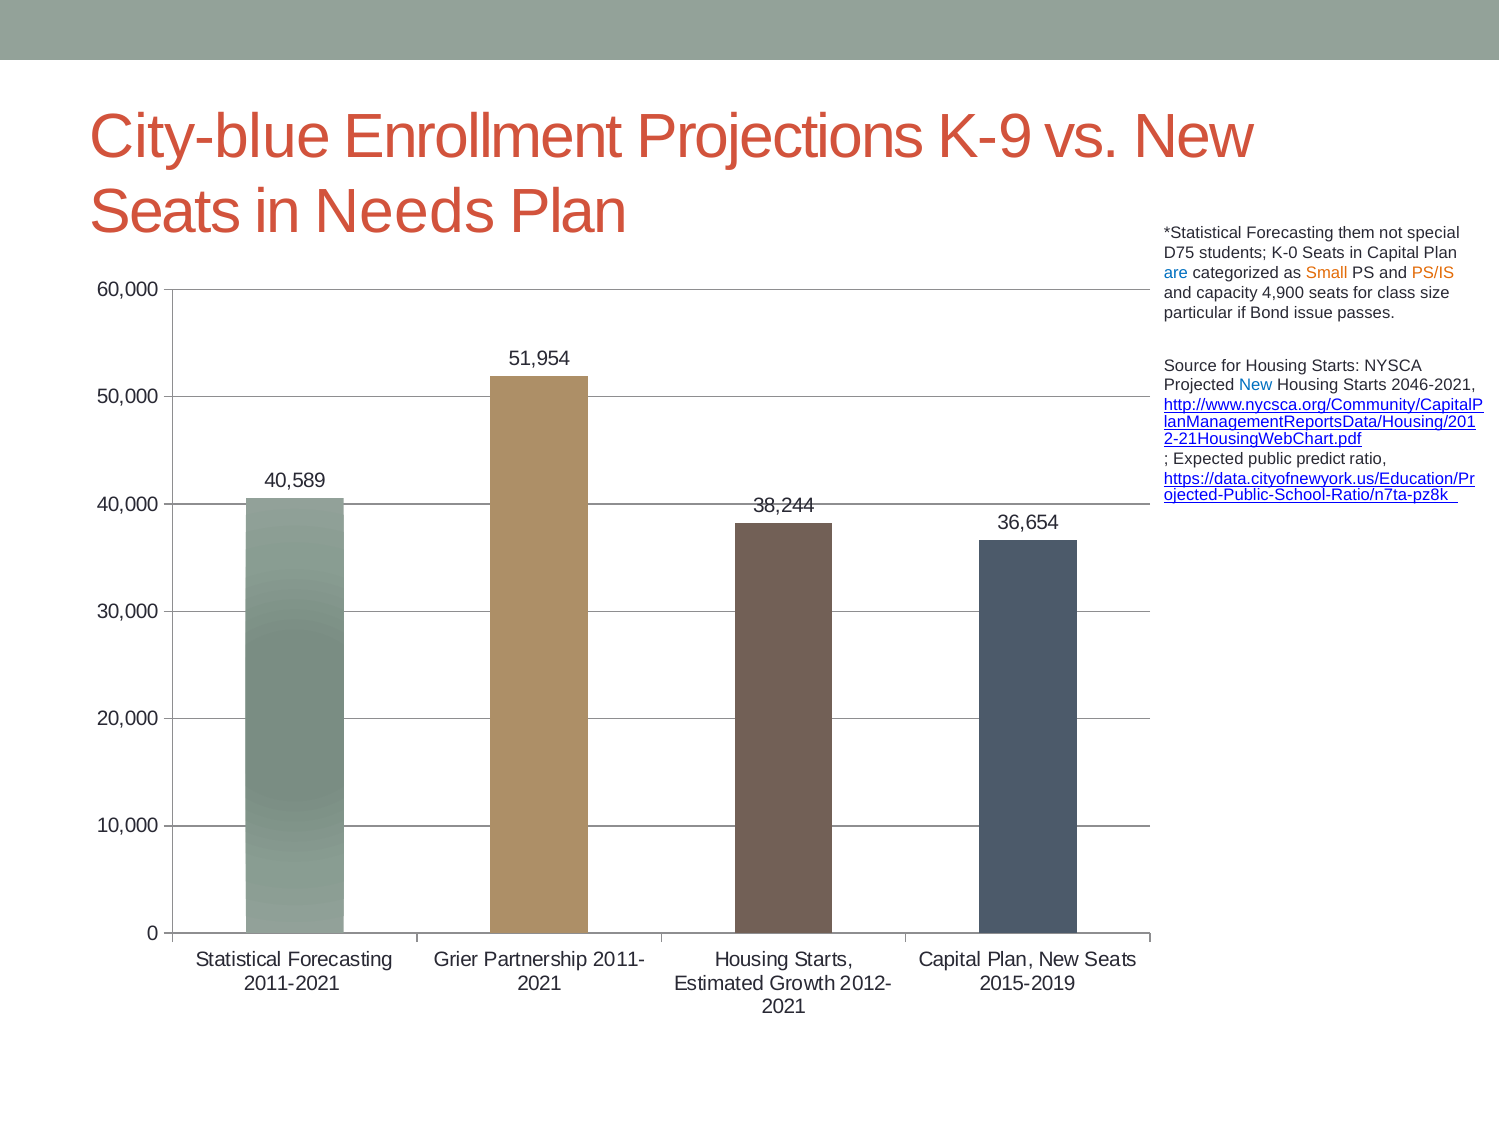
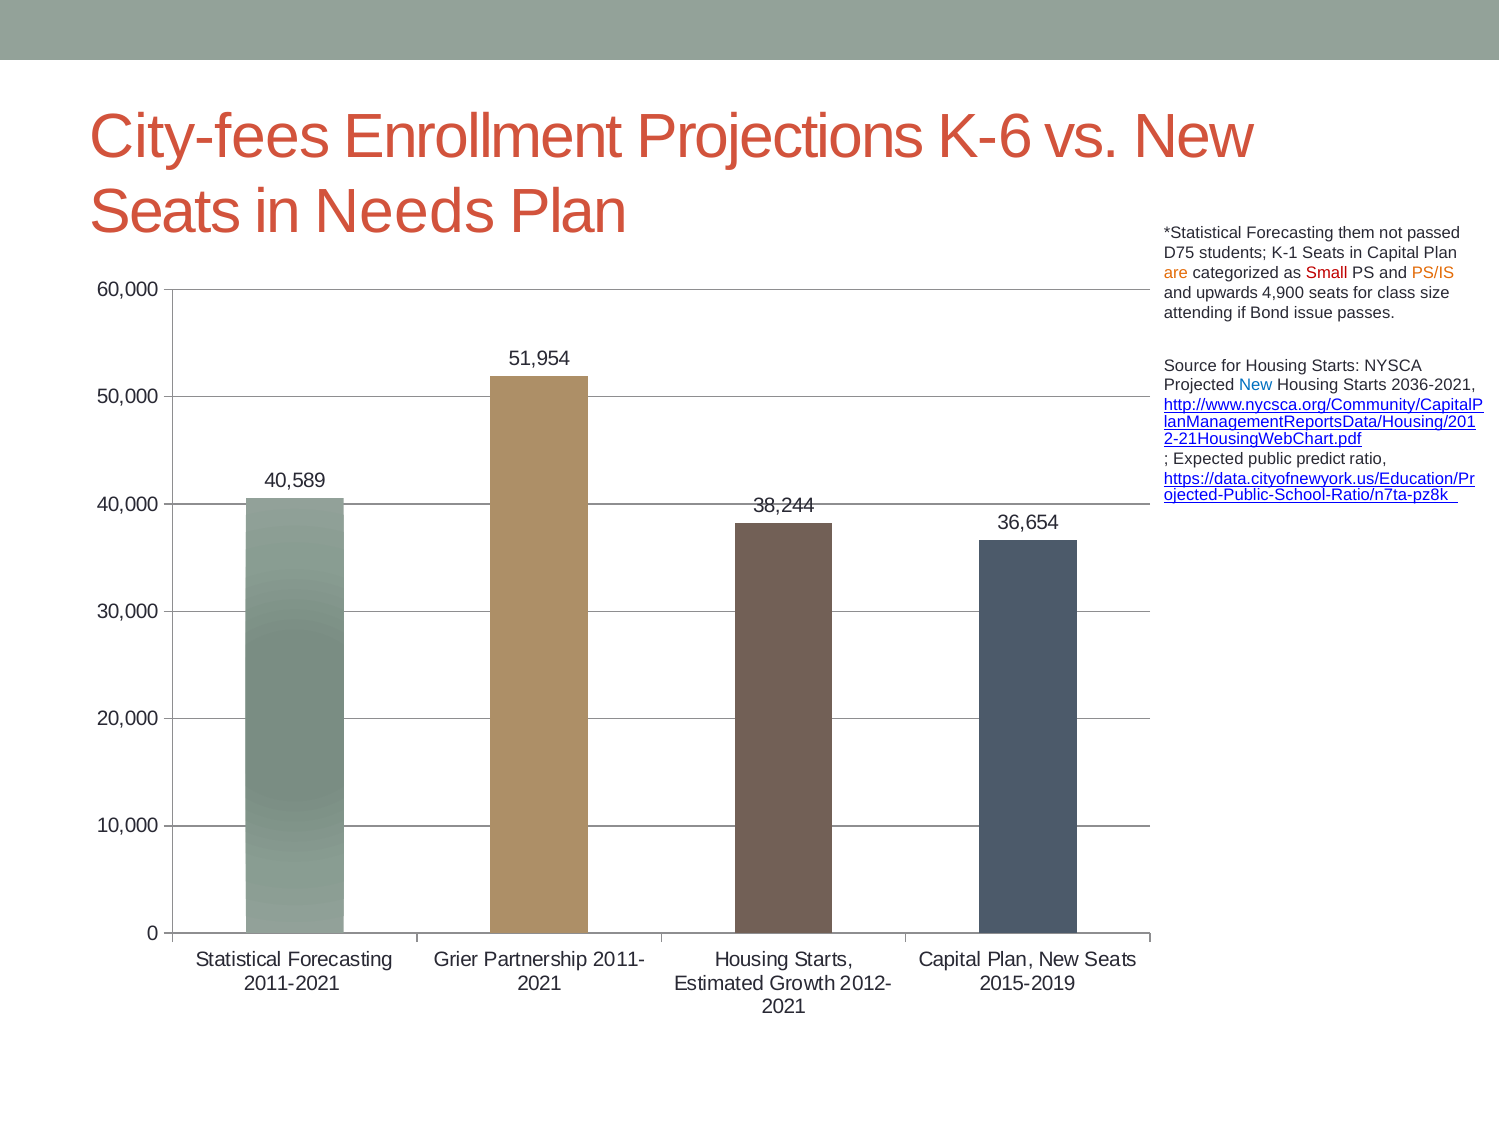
City-blue: City-blue -> City-fees
K-9: K-9 -> K-6
special: special -> passed
K-0: K-0 -> K-1
are colour: blue -> orange
Small colour: orange -> red
capacity: capacity -> upwards
particular: particular -> attending
2046-2021: 2046-2021 -> 2036-2021
